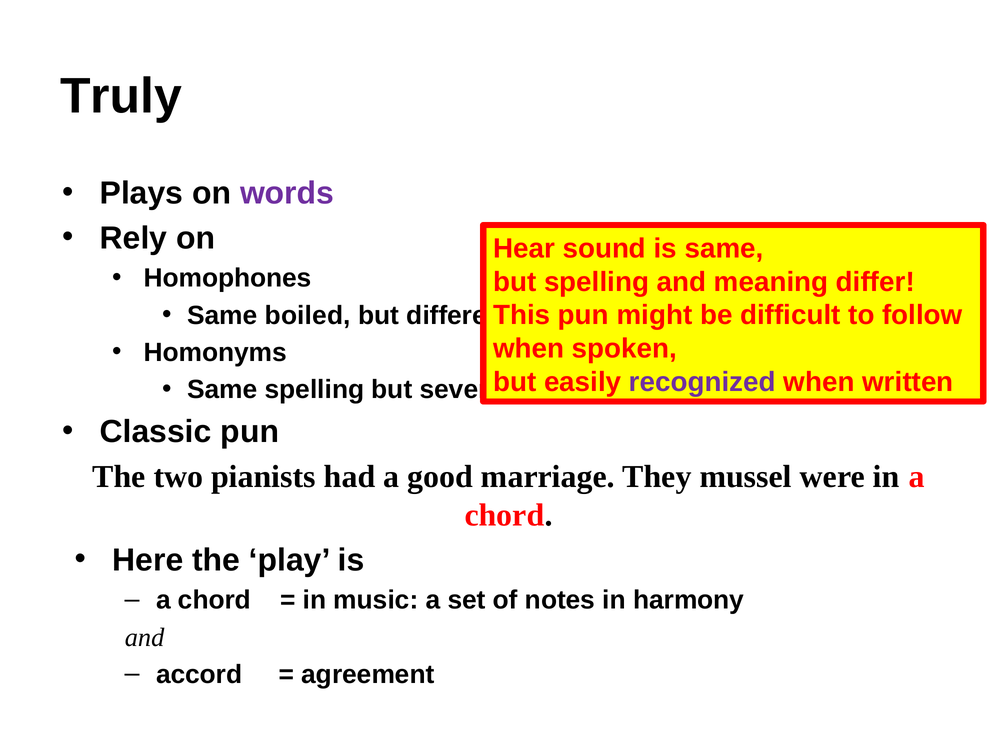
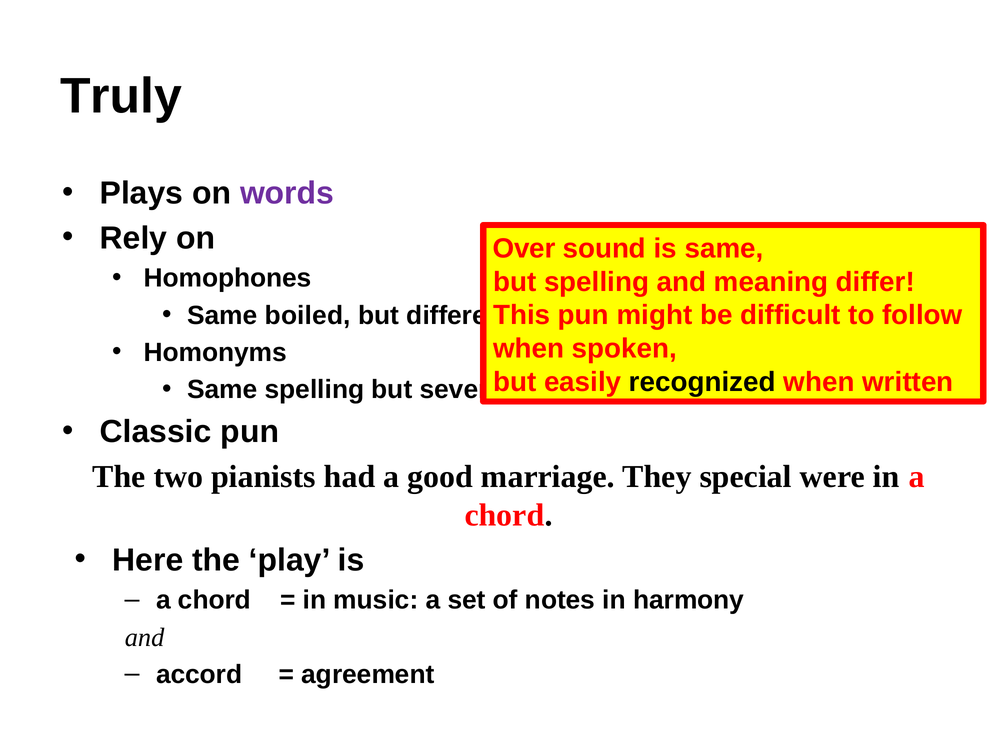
Hear: Hear -> Over
recognized colour: purple -> black
mussel: mussel -> special
